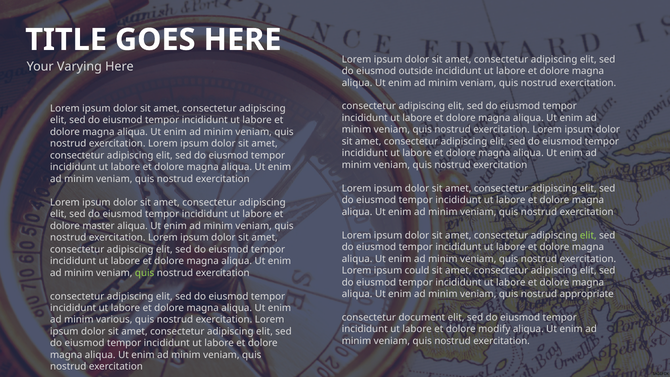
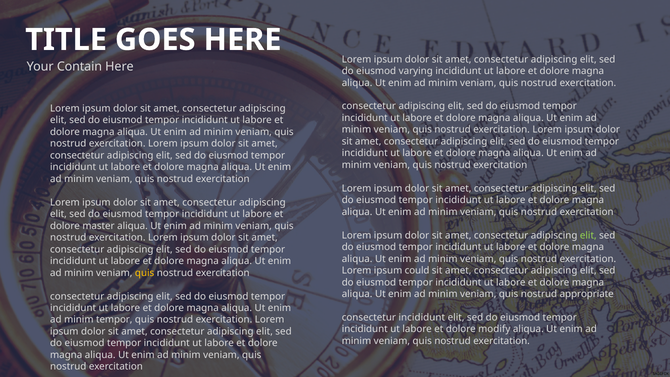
Varying: Varying -> Contain
outside: outside -> varying
quis at (145, 273) colour: light green -> yellow
consectetur document: document -> incididunt
minim various: various -> tempor
